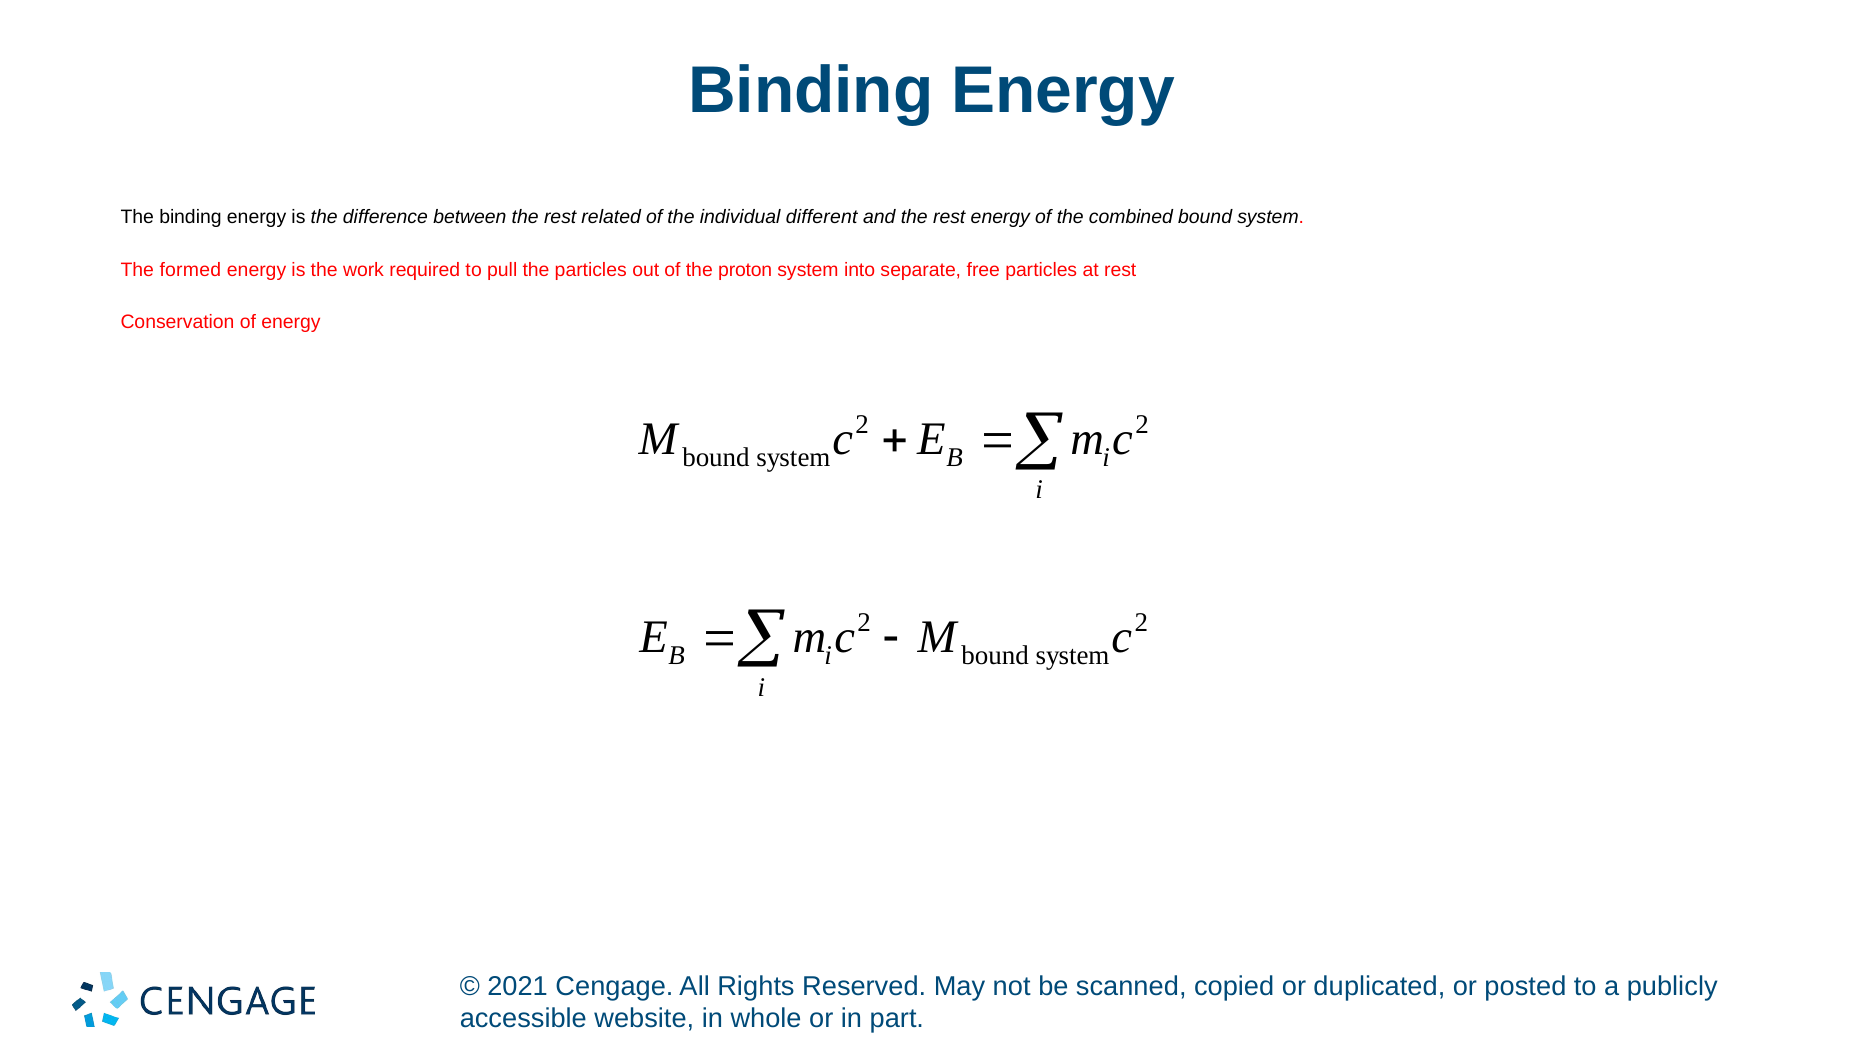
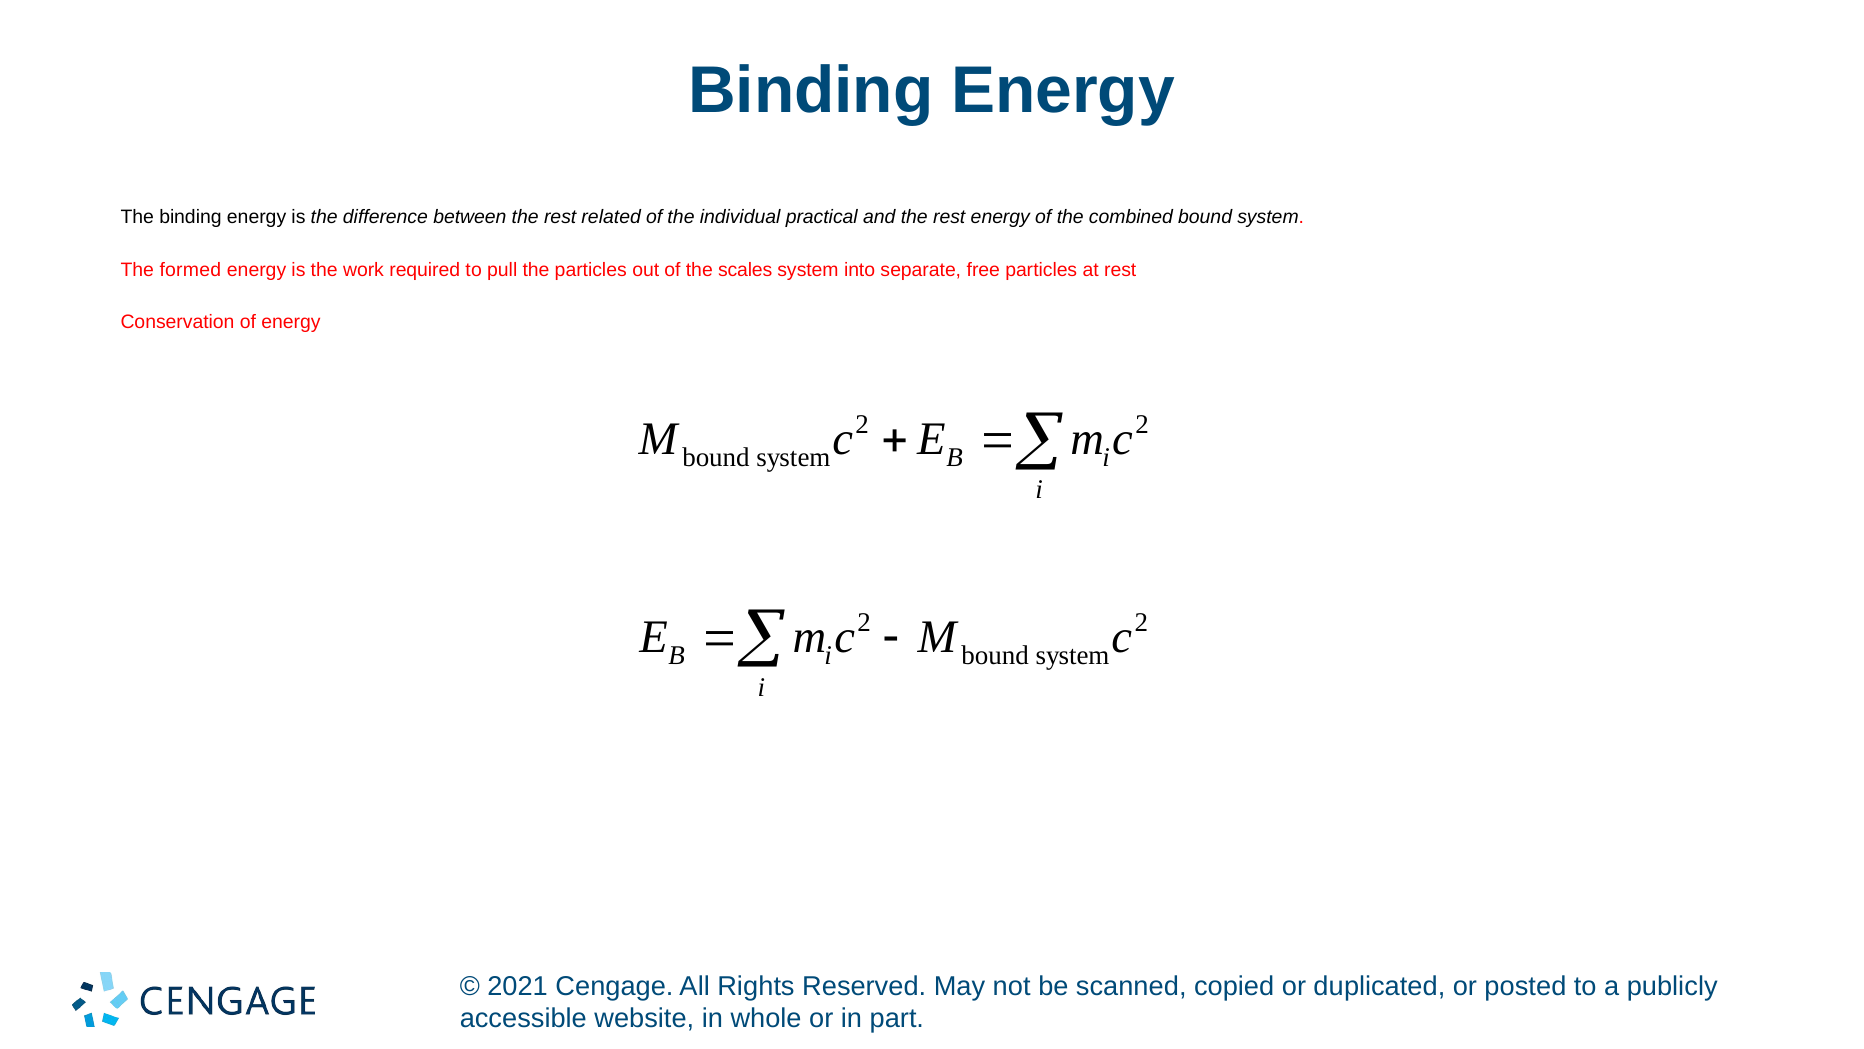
different: different -> practical
proton: proton -> scales
